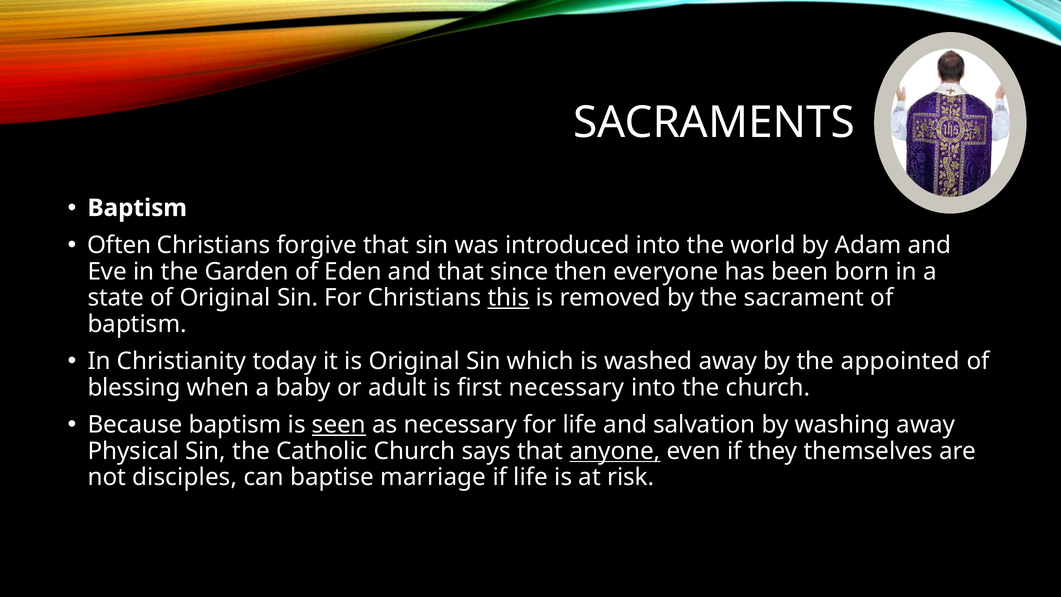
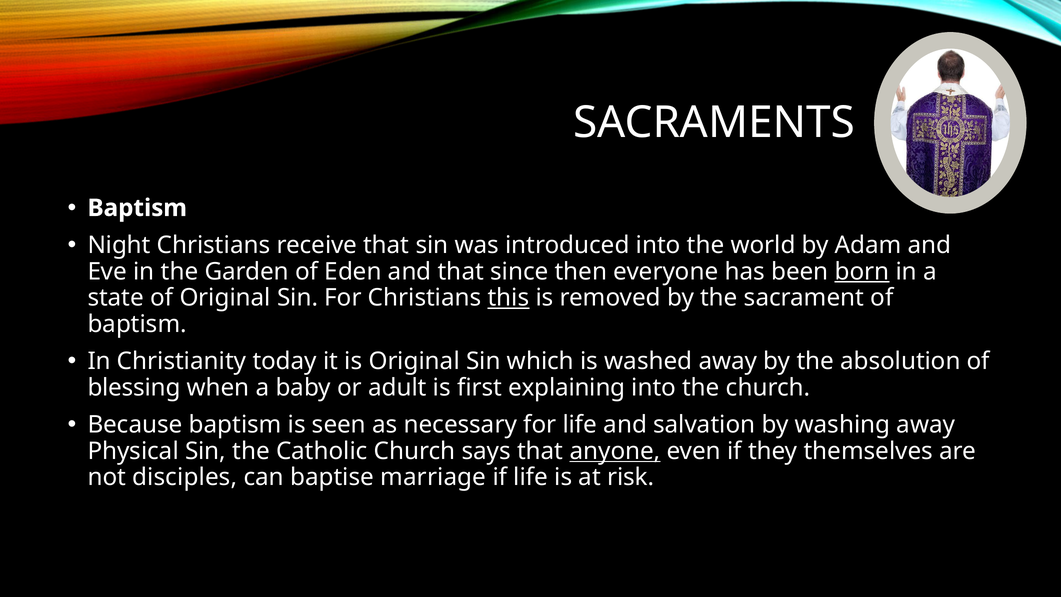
Often: Often -> Night
forgive: forgive -> receive
born underline: none -> present
appointed: appointed -> absolution
first necessary: necessary -> explaining
seen underline: present -> none
